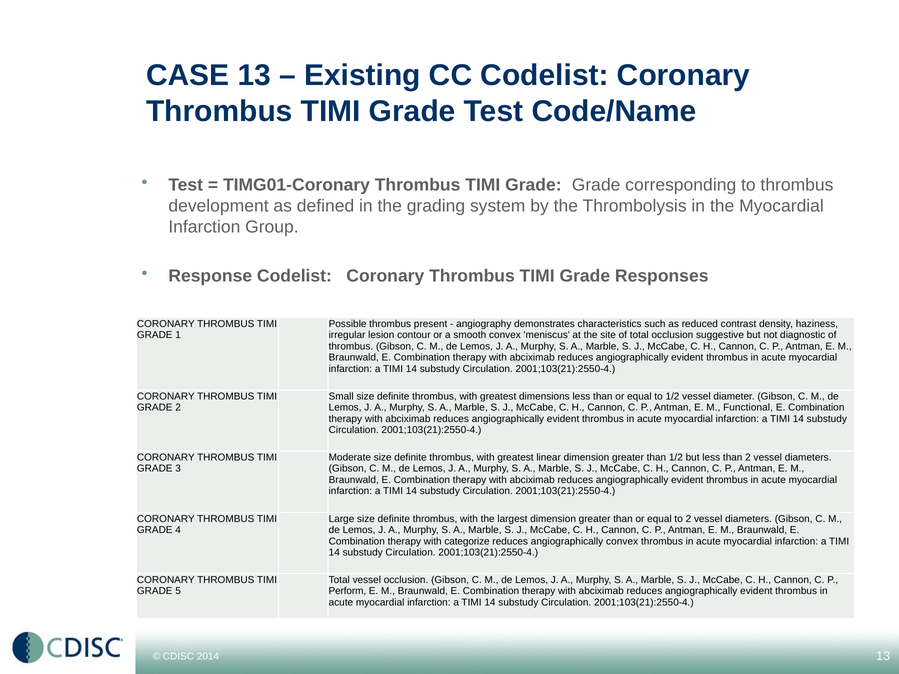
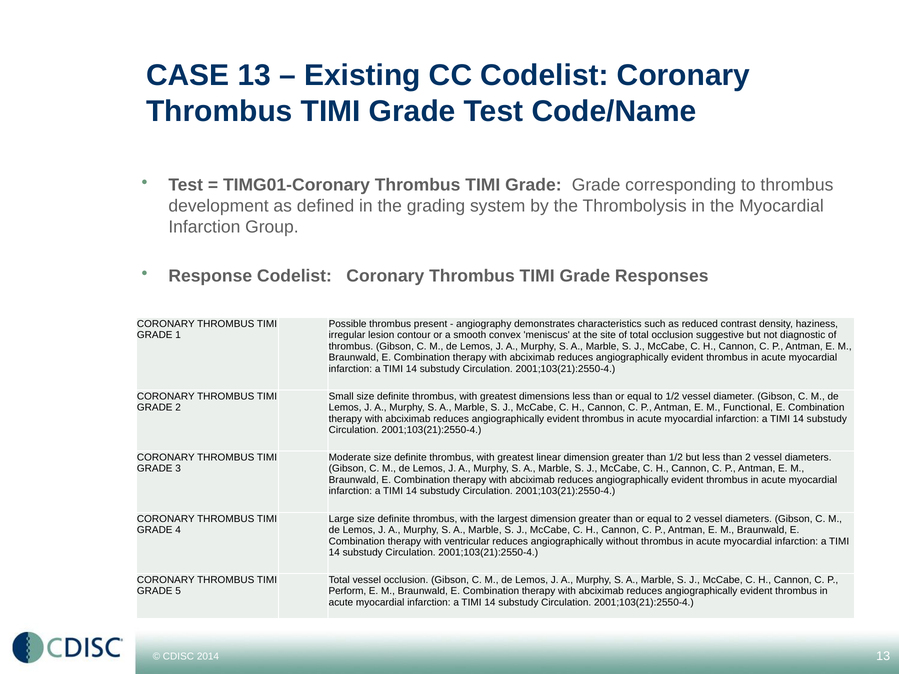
categorize: categorize -> ventricular
angiographically convex: convex -> without
